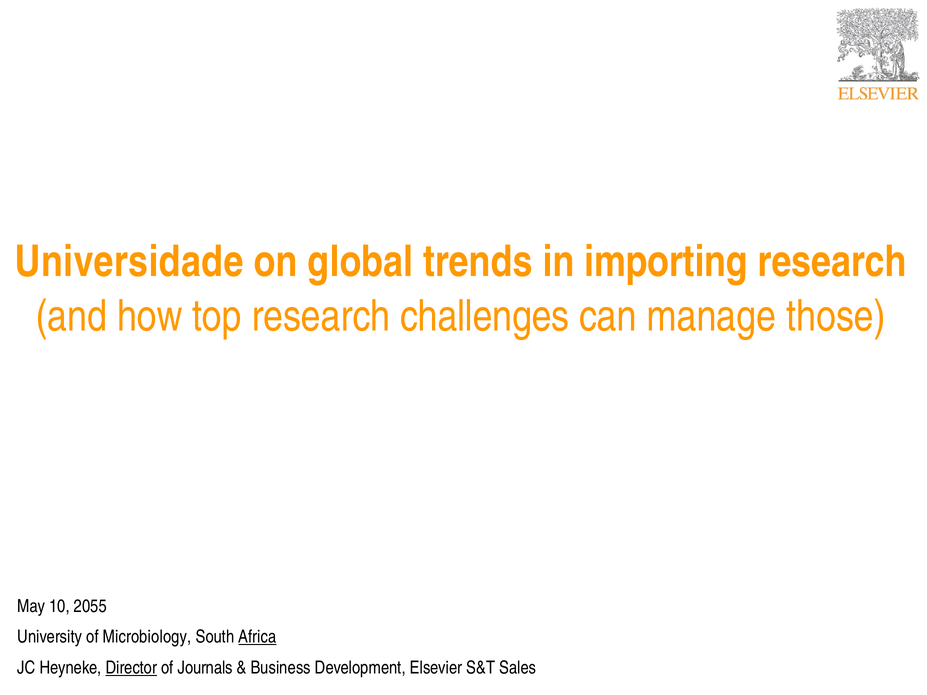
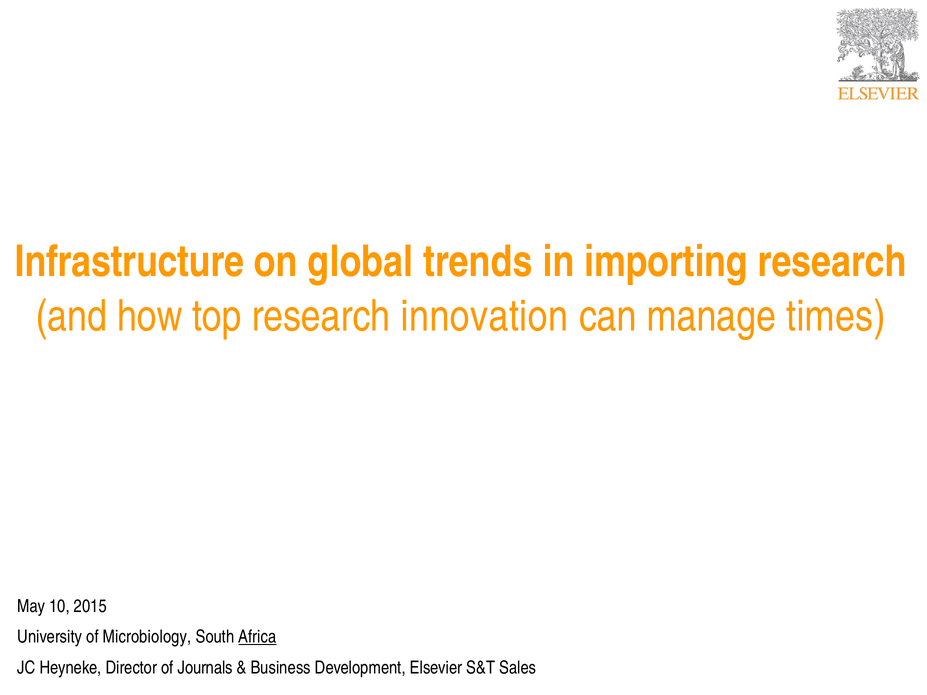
Universidade: Universidade -> Infrastructure
challenges: challenges -> innovation
those: those -> times
2055: 2055 -> 2015
Director underline: present -> none
